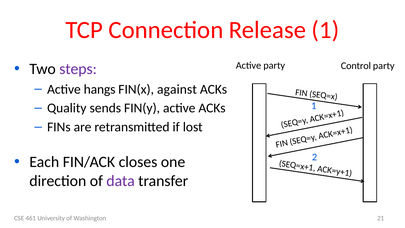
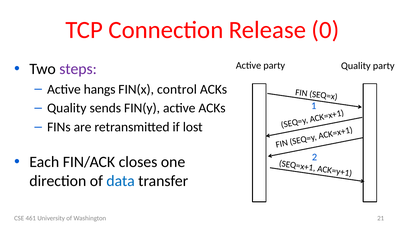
Release 1: 1 -> 0
party Control: Control -> Quality
against: against -> control
data colour: purple -> blue
